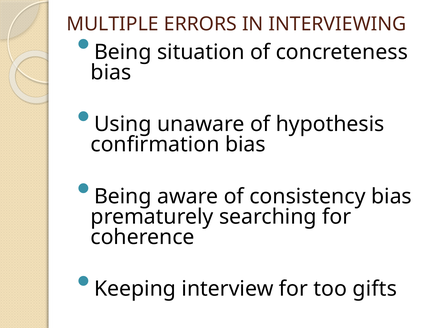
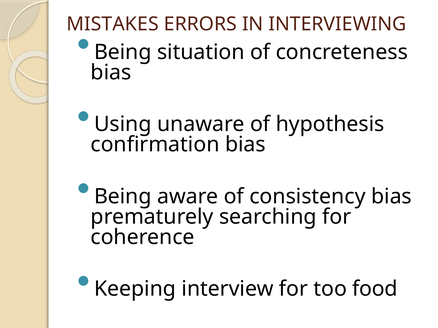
MULTIPLE: MULTIPLE -> MISTAKES
gifts: gifts -> food
